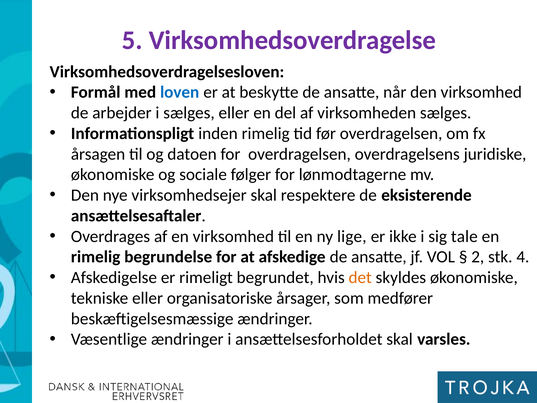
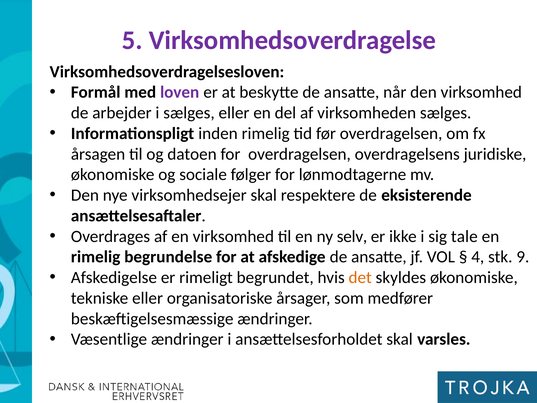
loven colour: blue -> purple
lige: lige -> selv
2: 2 -> 4
4: 4 -> 9
